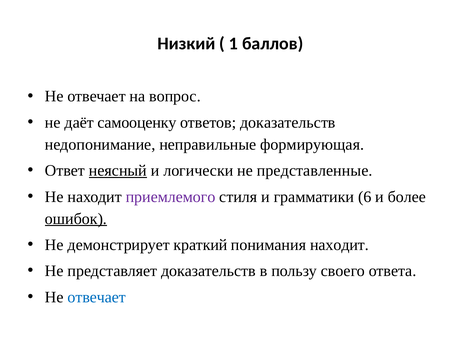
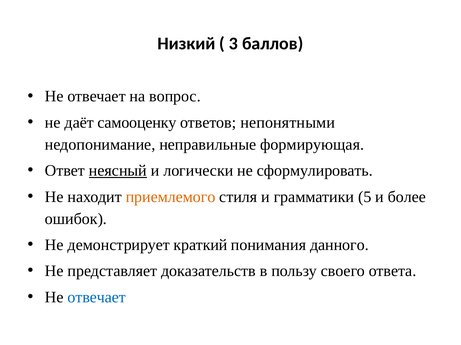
1: 1 -> 3
ответов доказательств: доказательств -> непонятными
представленные: представленные -> сформулировать
приемлемого colour: purple -> orange
6: 6 -> 5
ошибок underline: present -> none
понимания находит: находит -> данного
